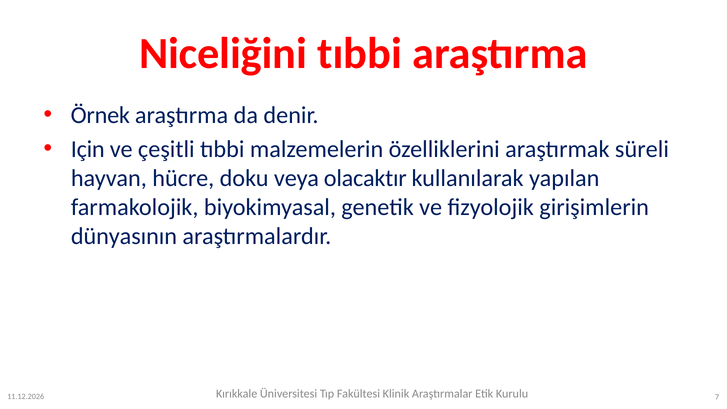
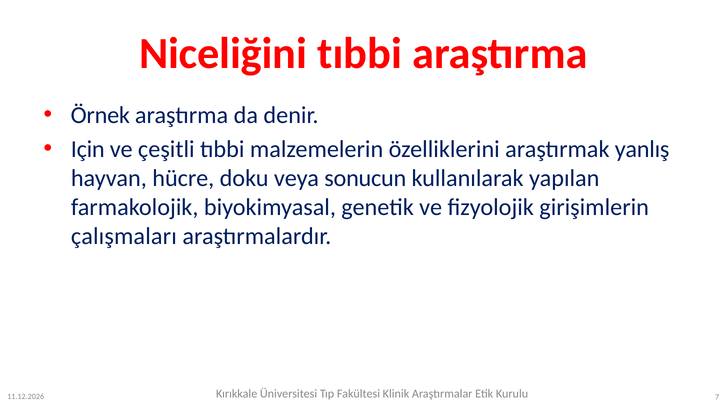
süreli: süreli -> yanlış
olacaktır: olacaktır -> sonucun
dünyasının: dünyasının -> çalışmaları
